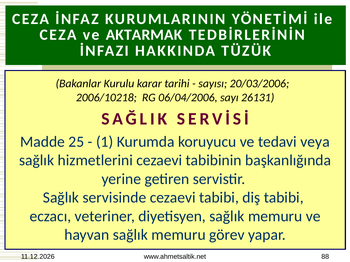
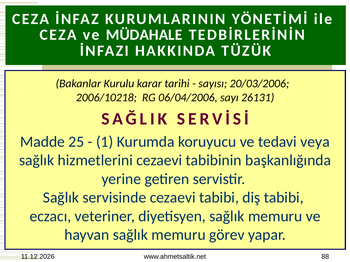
AKTARMAK: AKTARMAK -> MÜDAHALE
